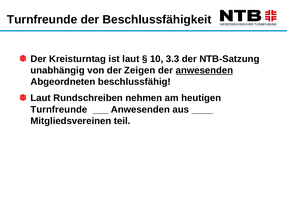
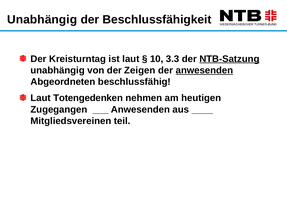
Turnfreunde at (42, 20): Turnfreunde -> Unabhängig
NTB-Satzung underline: none -> present
Rundschreiben: Rundschreiben -> Totengedenken
Turnfreunde at (59, 110): Turnfreunde -> Zugegangen
